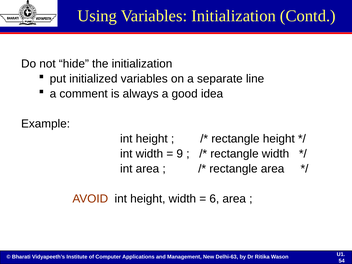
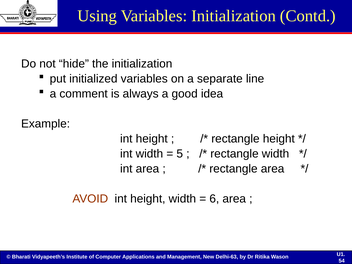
9: 9 -> 5
